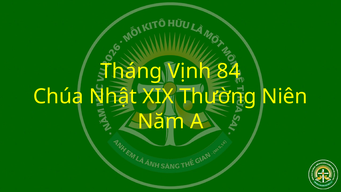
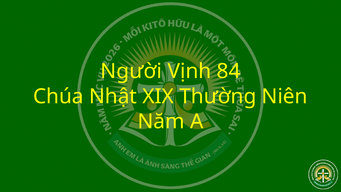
Tháng: Tháng -> Người
